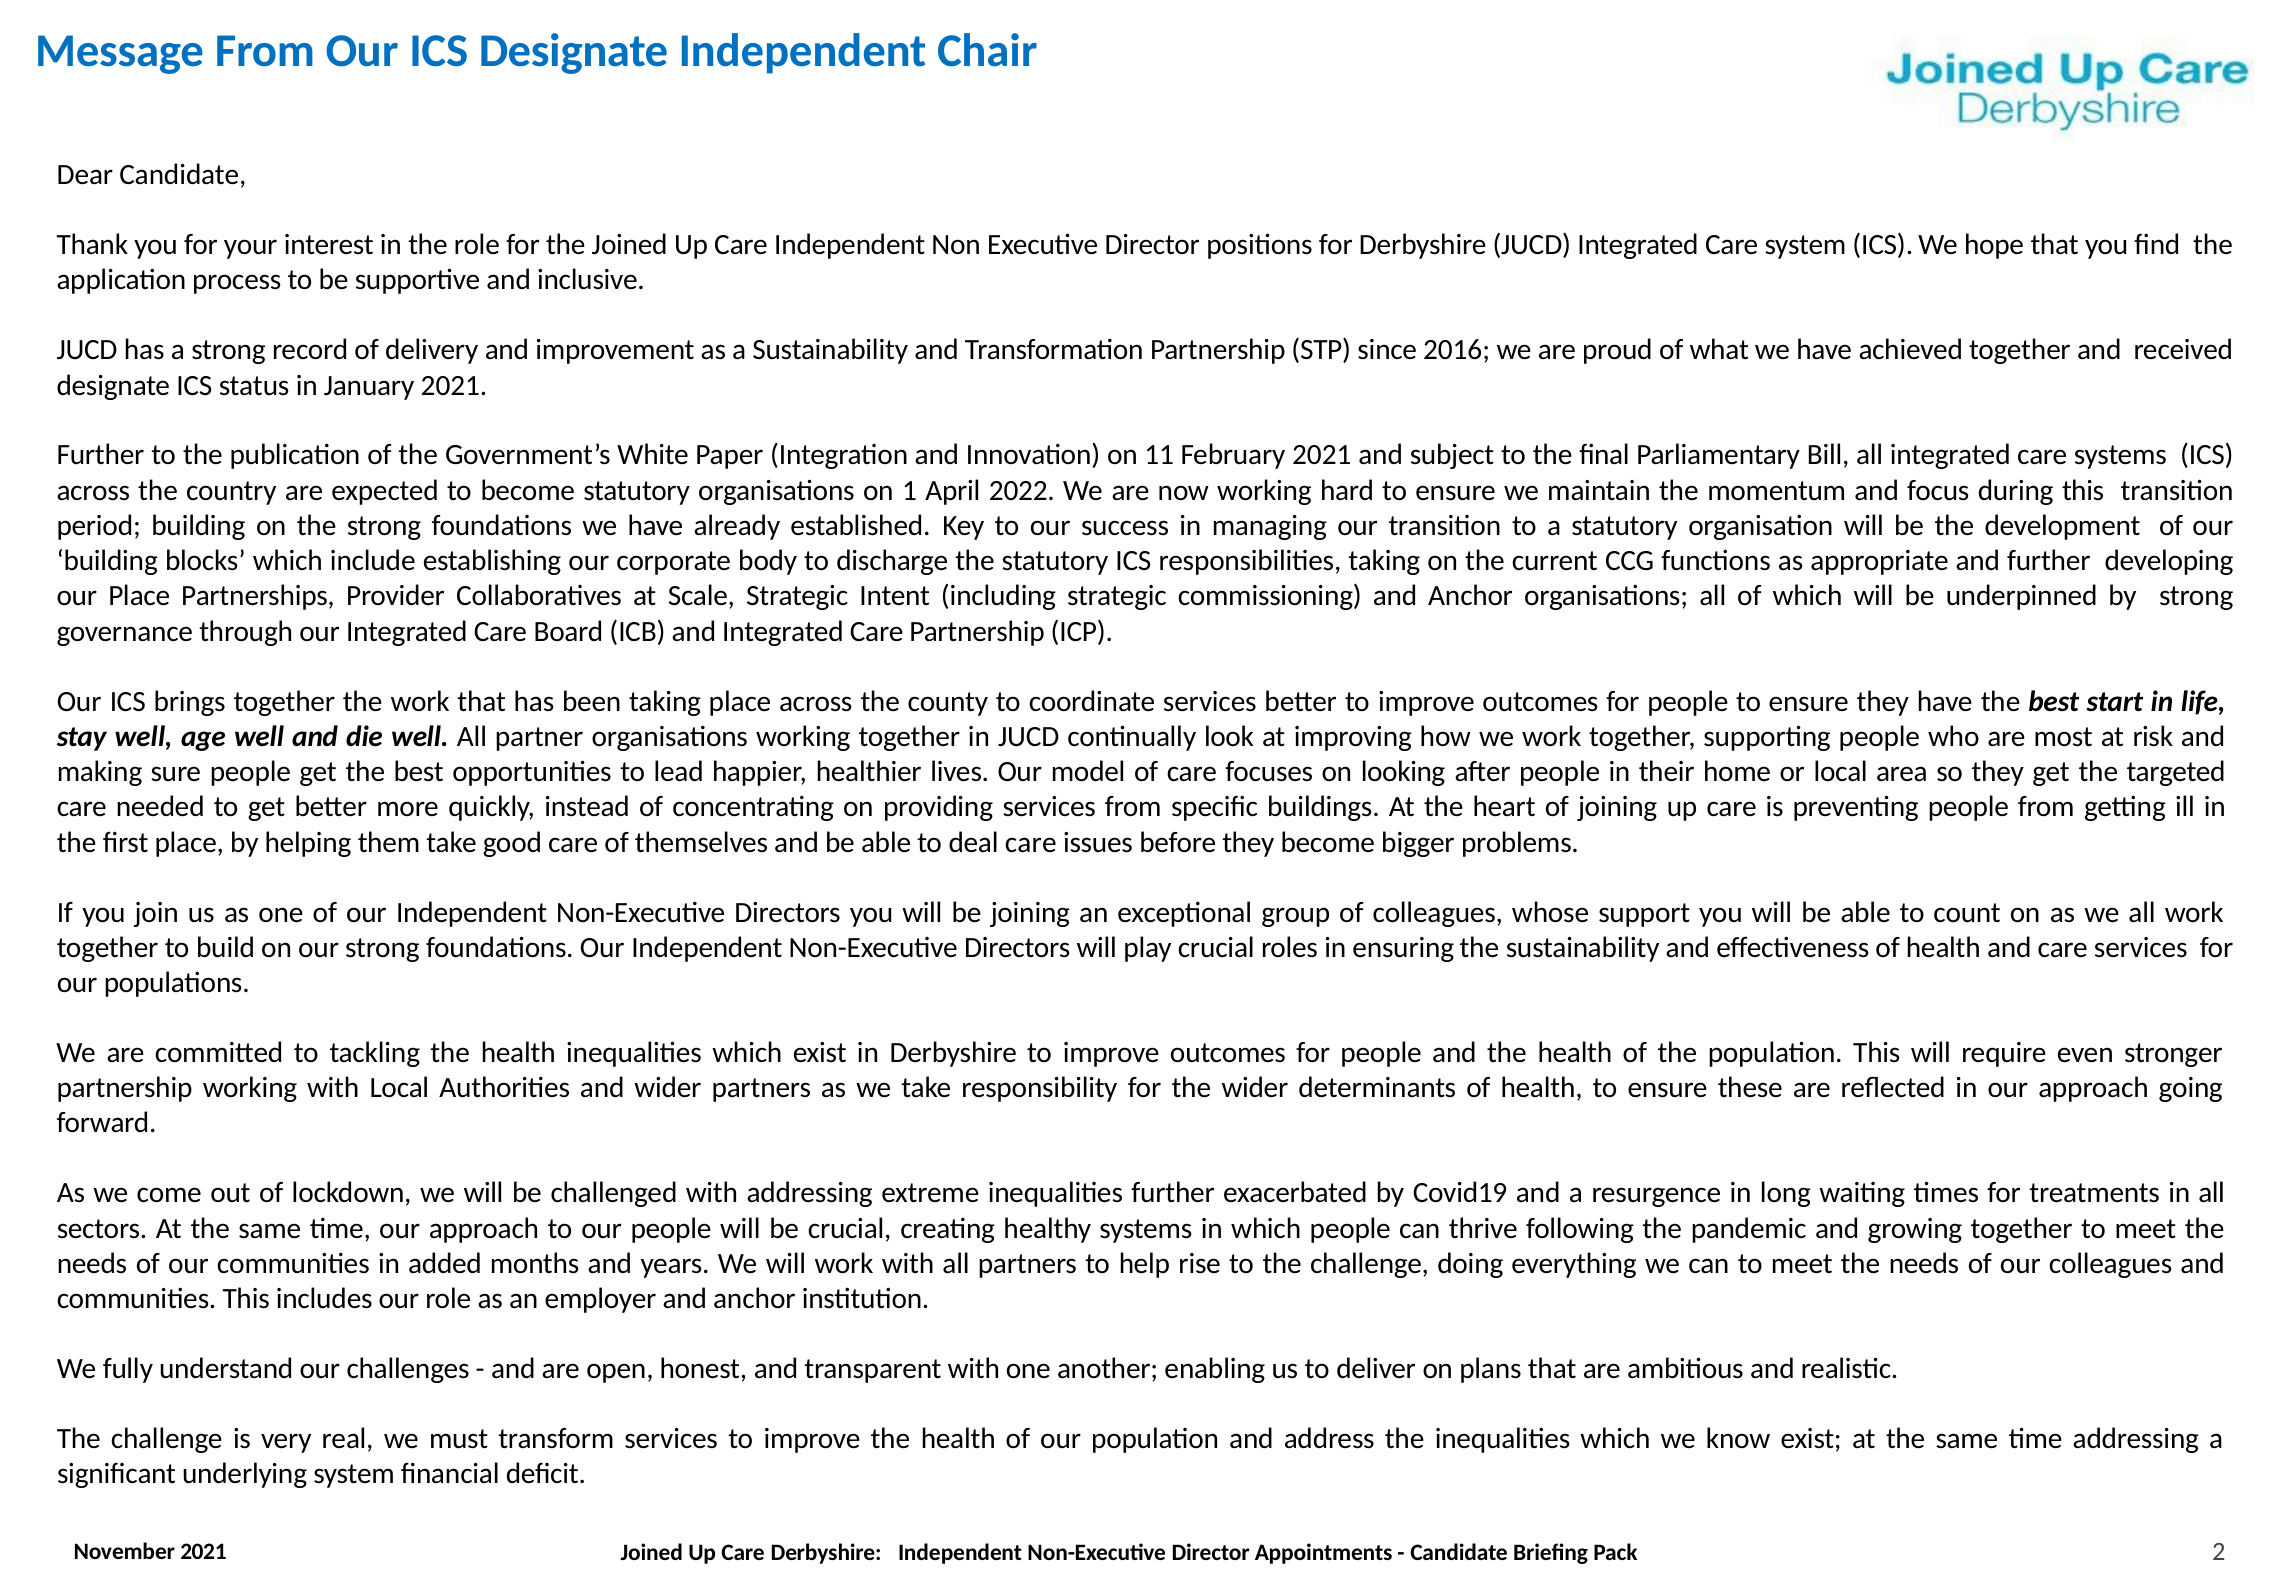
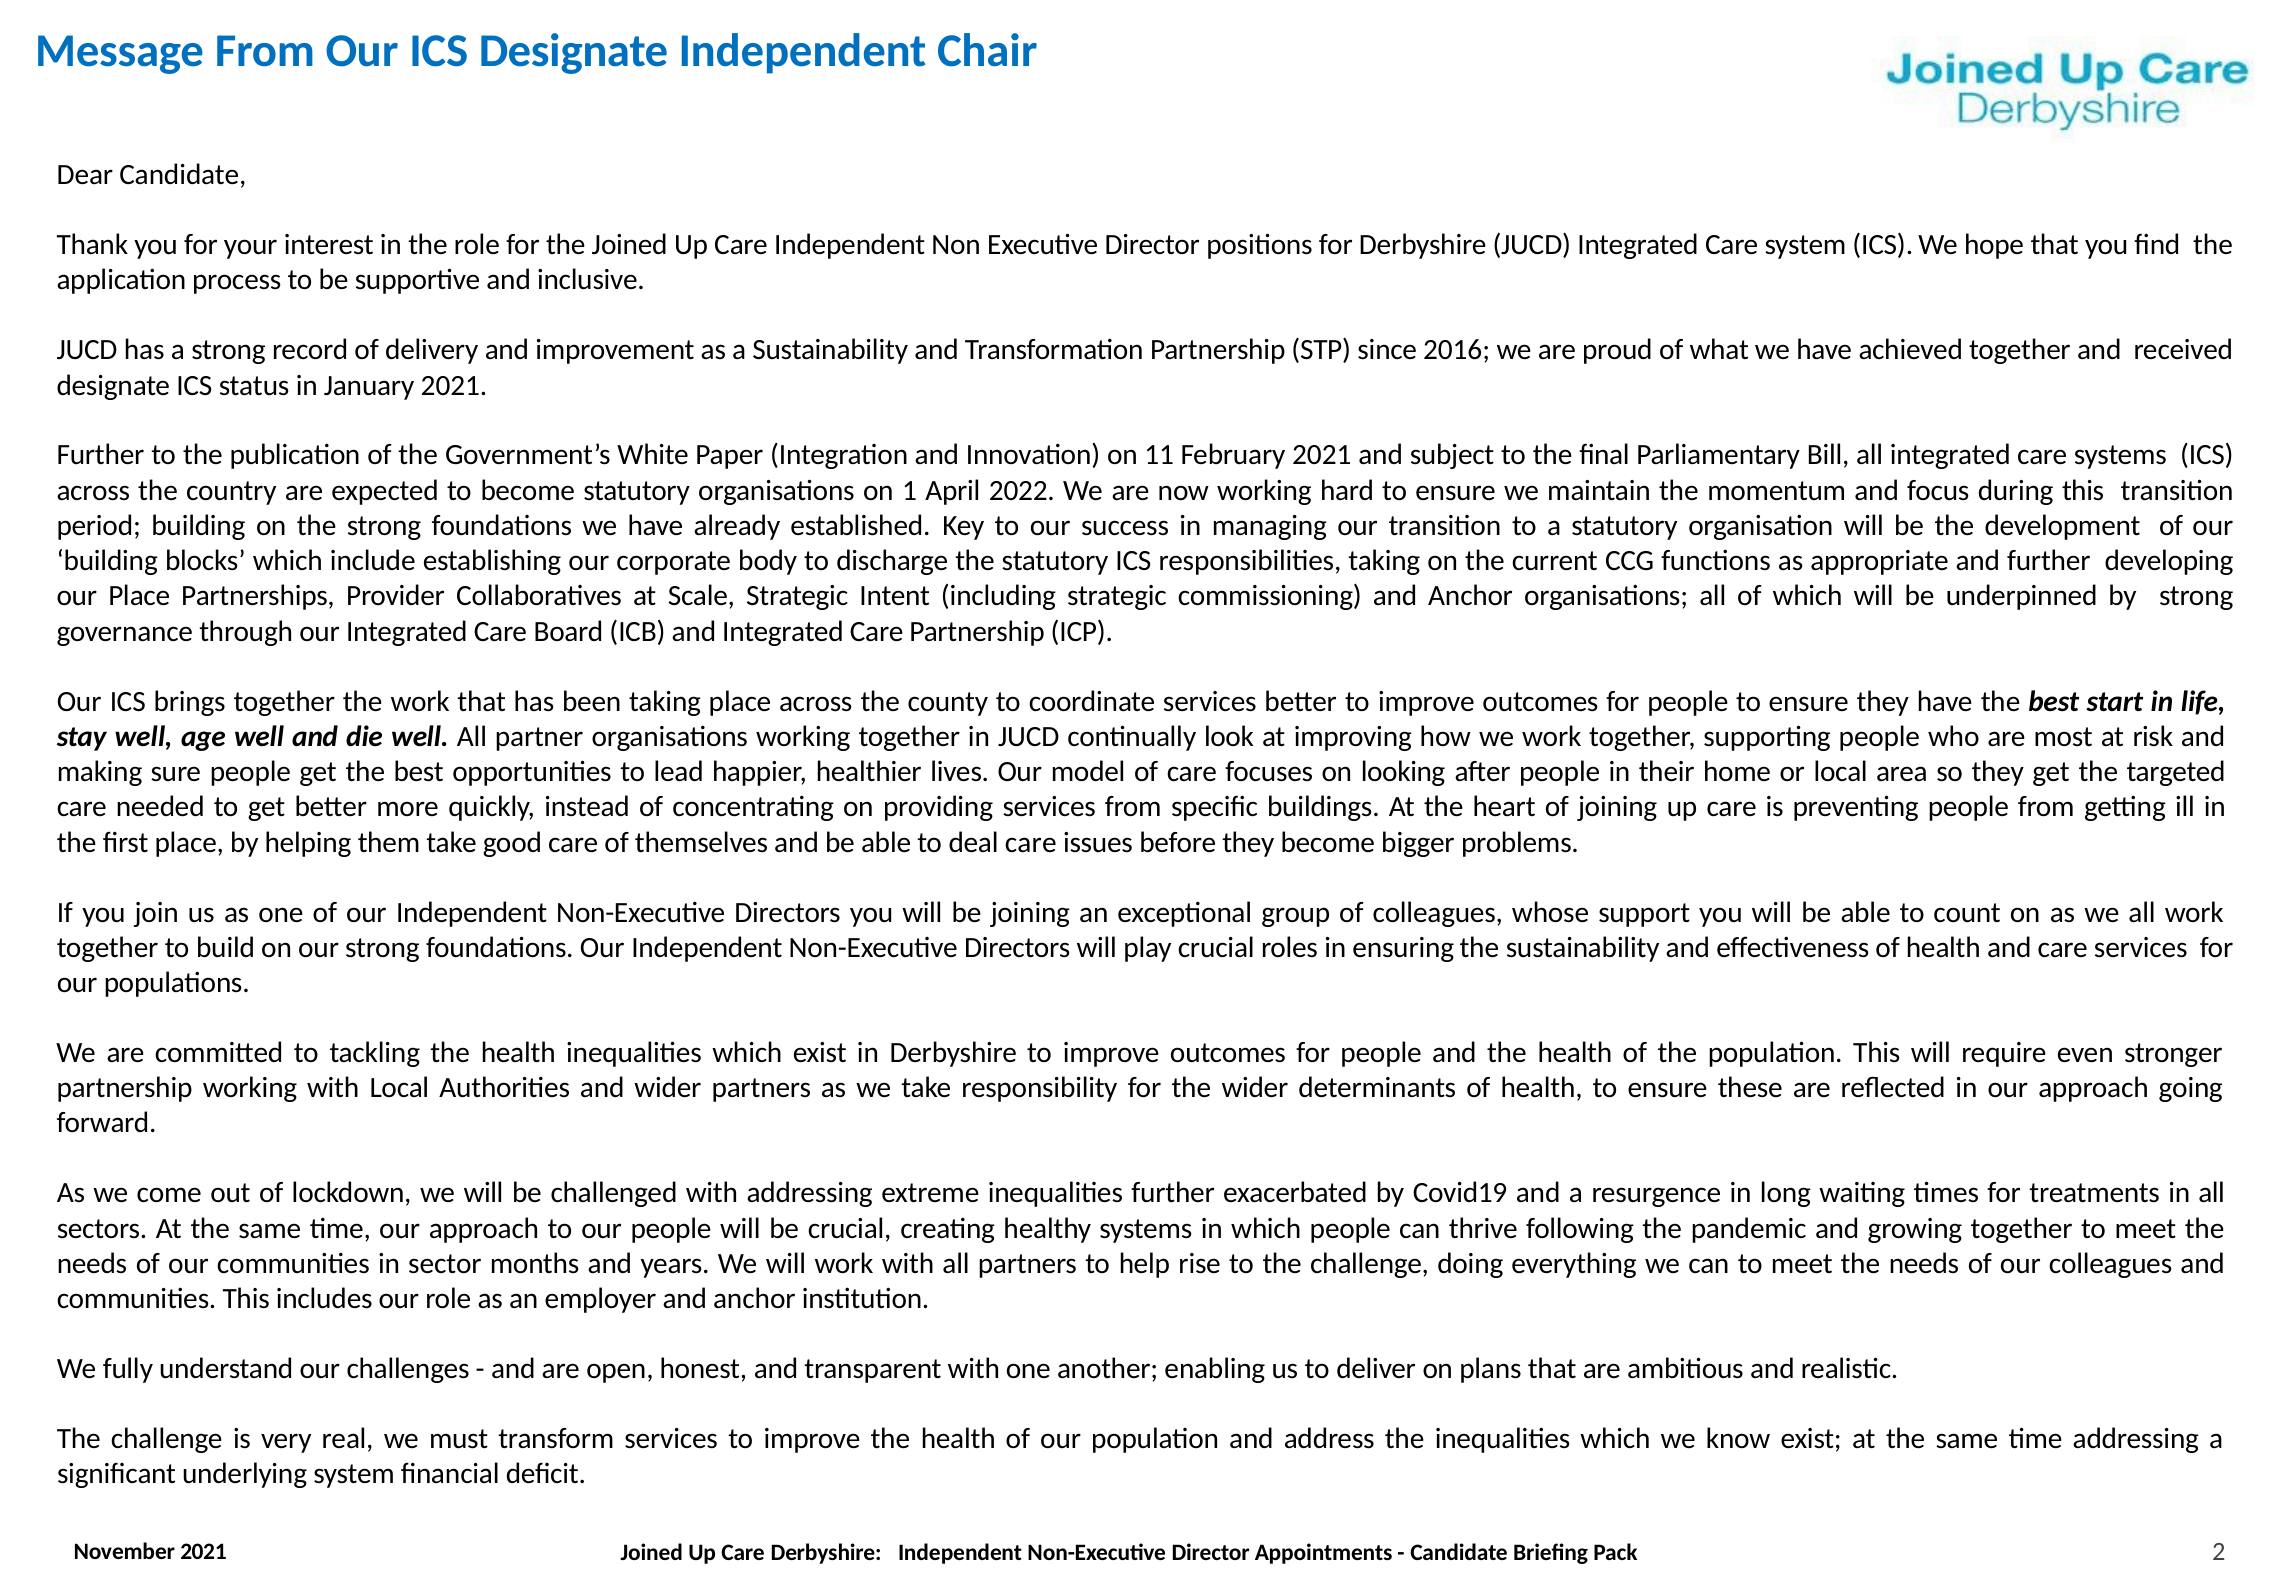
added: added -> sector
